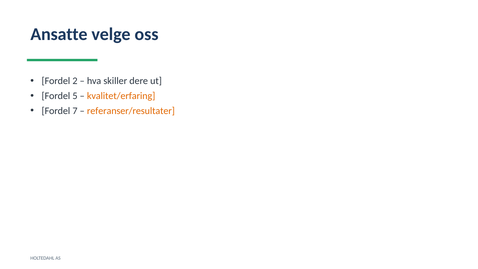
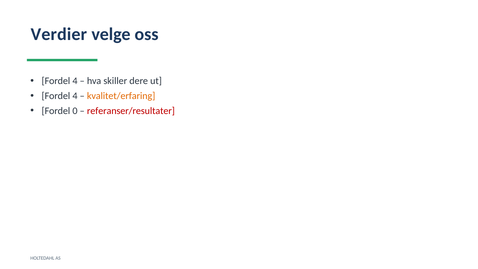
Ansatte: Ansatte -> Verdier
2 at (75, 81): 2 -> 4
5 at (75, 96): 5 -> 4
7: 7 -> 0
referanser/resultater colour: orange -> red
